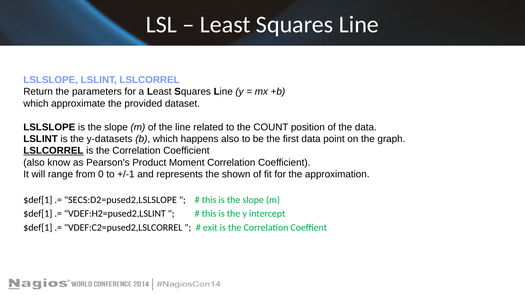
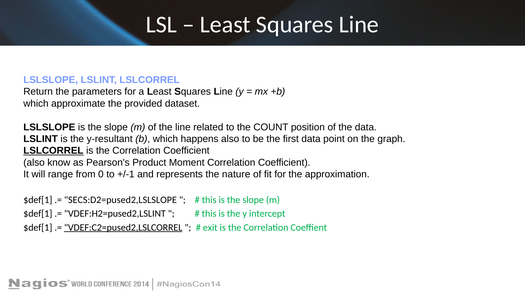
y-datasets: y-datasets -> y-resultant
shown: shown -> nature
VDEF:C2=pused2,LSLCORREL underline: none -> present
